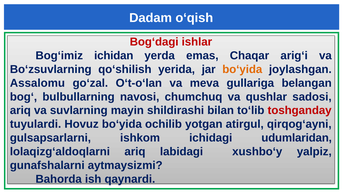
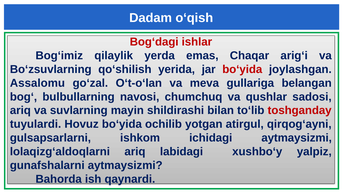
ichidan: ichidan -> qilaylik
bo‘yida at (242, 69) colour: orange -> red
ichidagi udumlaridan: udumlaridan -> aytmaysizmi
